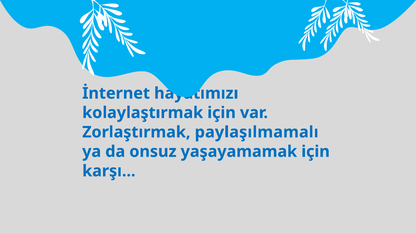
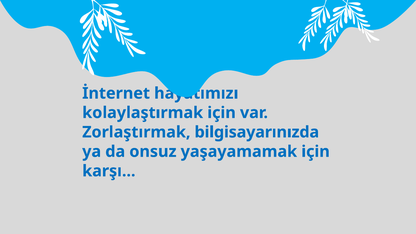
paylaşılmamalı: paylaşılmamalı -> bilgisayarınızda
